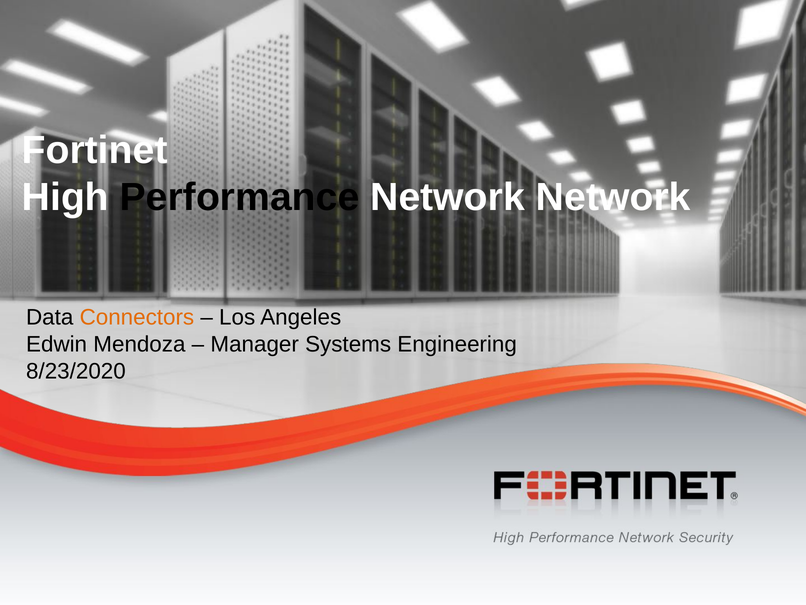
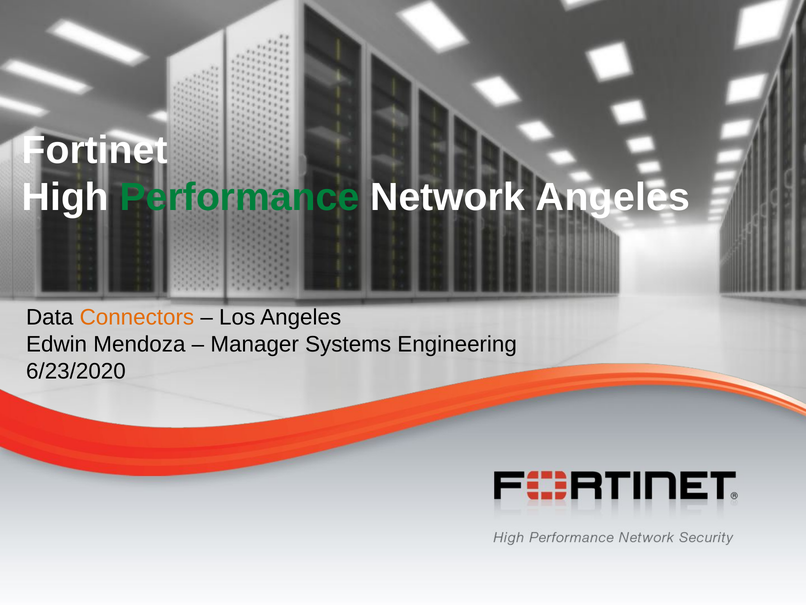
Performance colour: black -> green
Network Network: Network -> Angeles
8/23/2020: 8/23/2020 -> 6/23/2020
